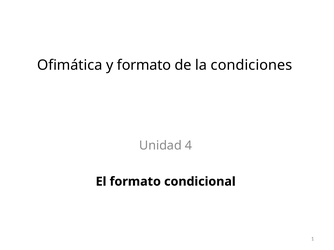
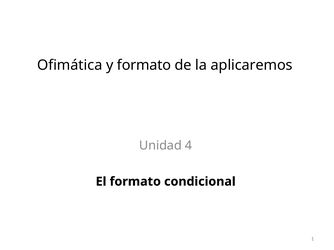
condiciones: condiciones -> aplicaremos
